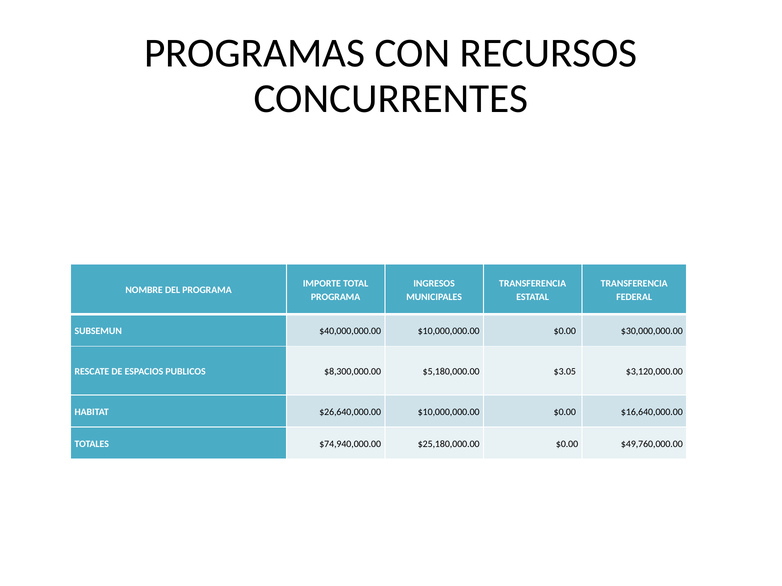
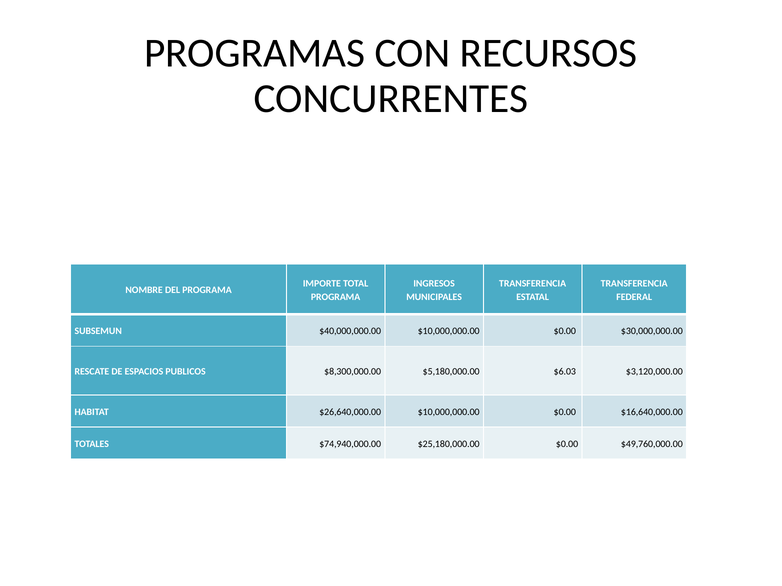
$3.05: $3.05 -> $6.03
